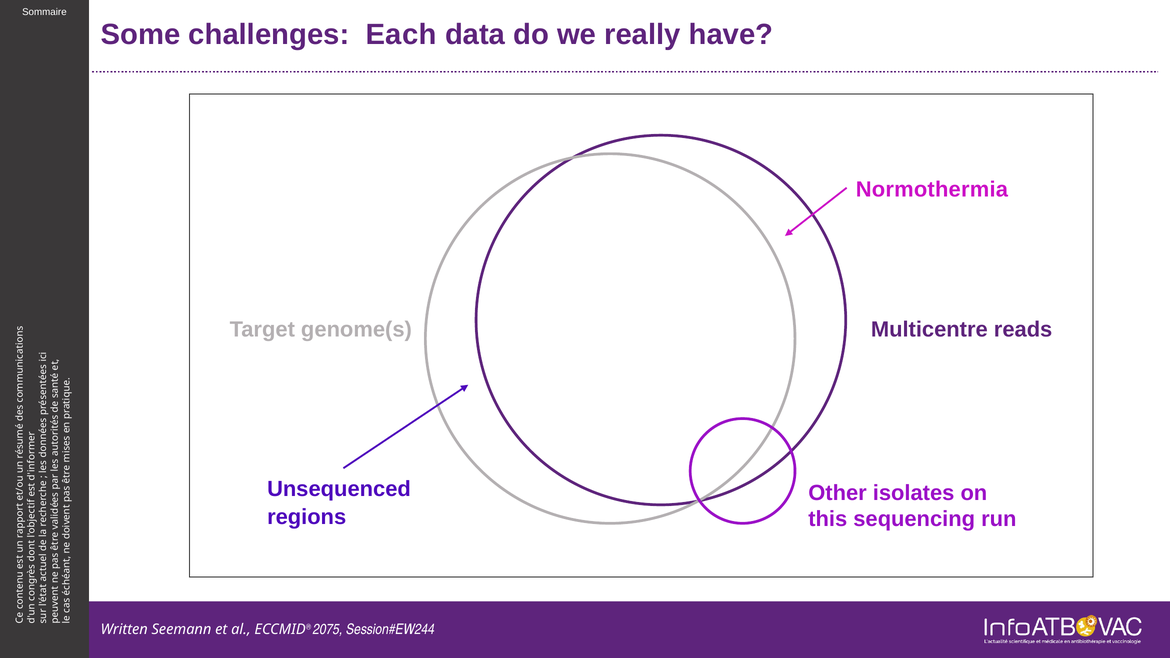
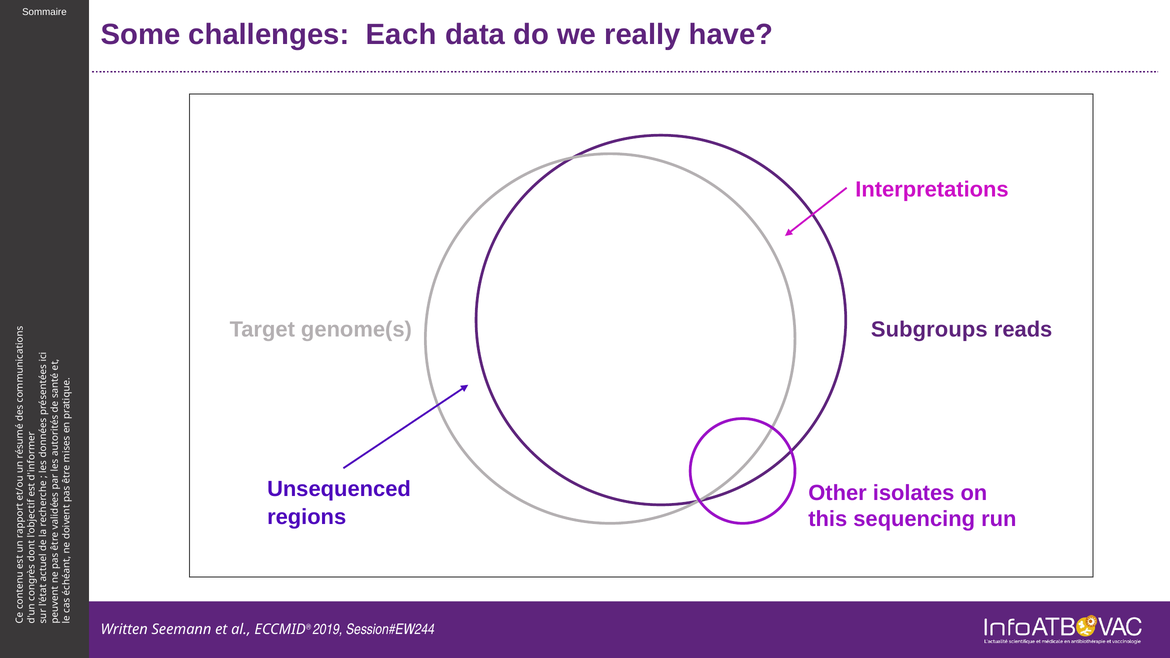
Normothermia: Normothermia -> Interpretations
Multicentre: Multicentre -> Subgroups
2075: 2075 -> 2019
